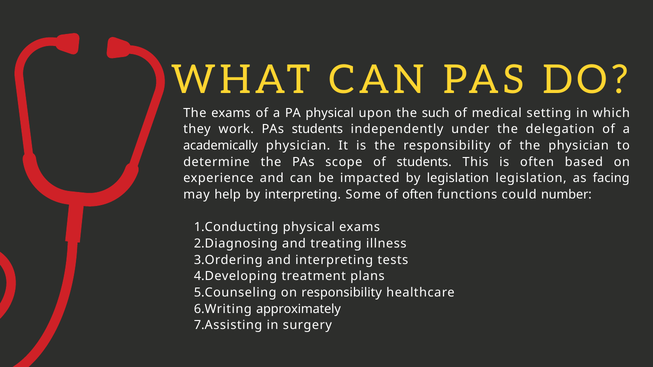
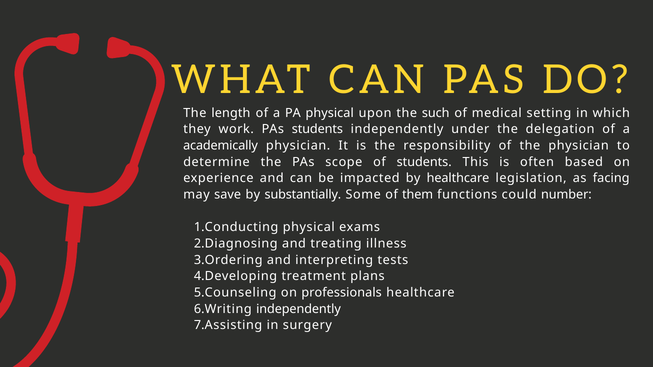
The exams: exams -> length
by legislation: legislation -> healthcare
help: help -> save
by interpreting: interpreting -> substantially
of often: often -> them
on responsibility: responsibility -> professionals
approximately at (298, 309): approximately -> independently
